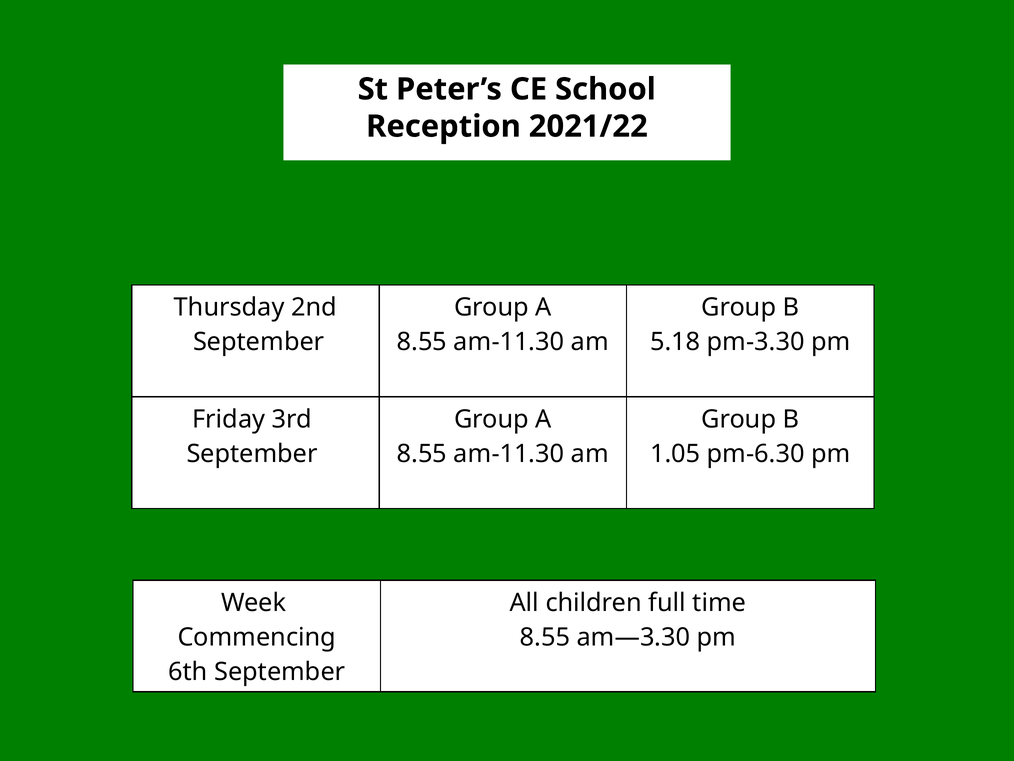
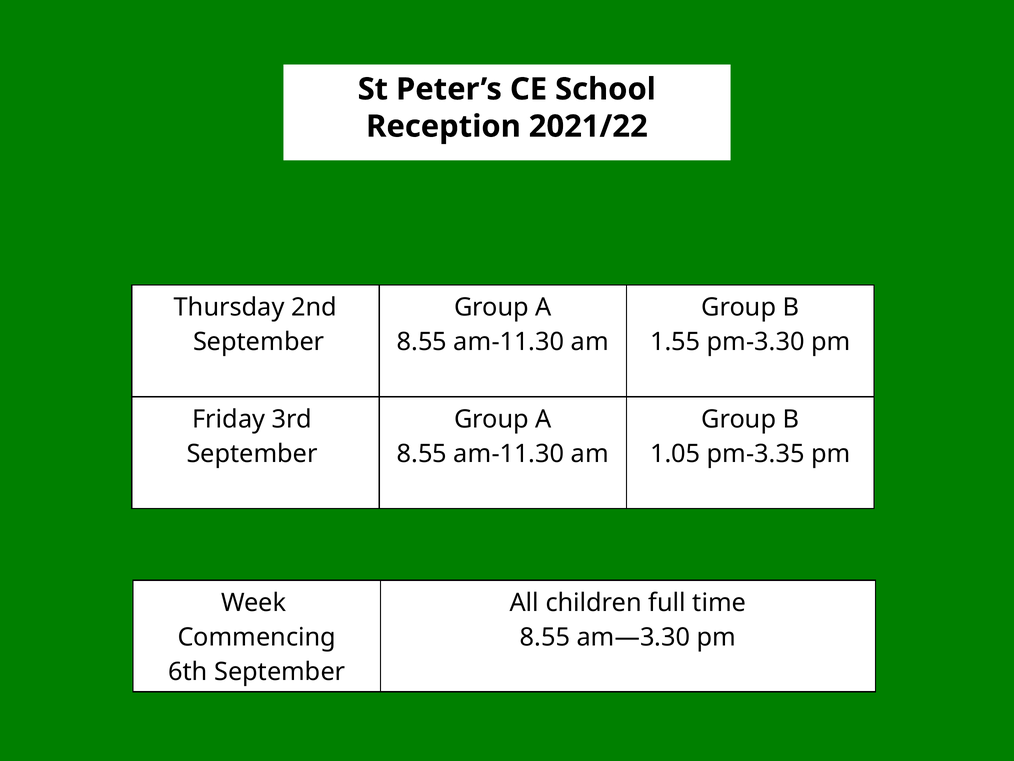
5.18: 5.18 -> 1.55
pm-6.30: pm-6.30 -> pm-3.35
